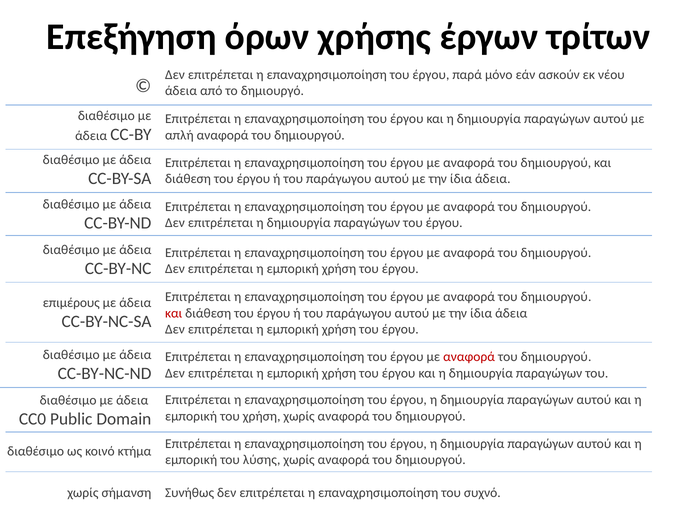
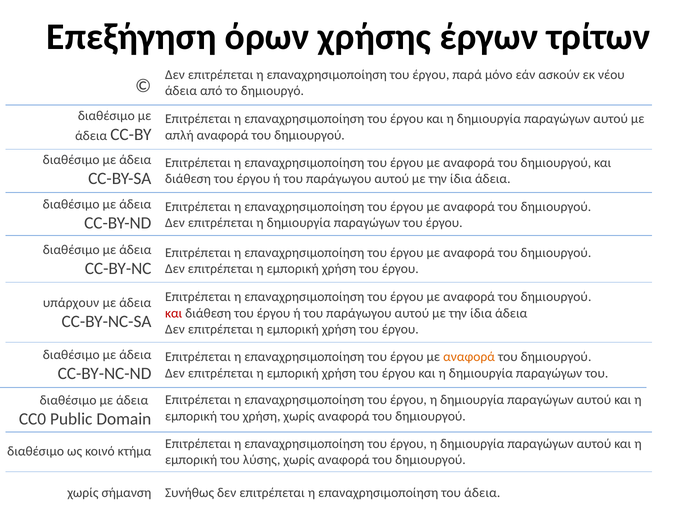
επιμέρους: επιμέρους -> υπάρχουν
αναφορά at (469, 357) colour: red -> orange
του συχνό: συχνό -> άδεια
